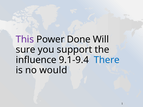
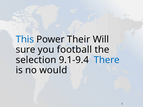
This colour: purple -> blue
Done: Done -> Their
support: support -> football
influence: influence -> selection
